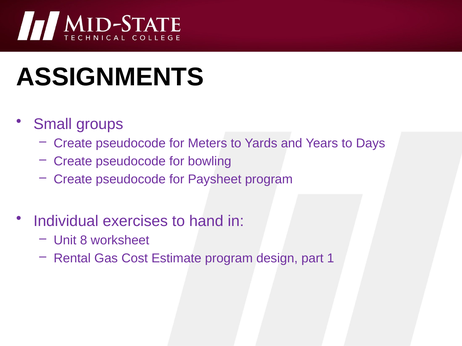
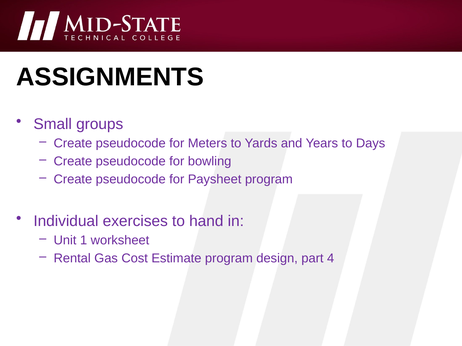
8: 8 -> 1
1: 1 -> 4
